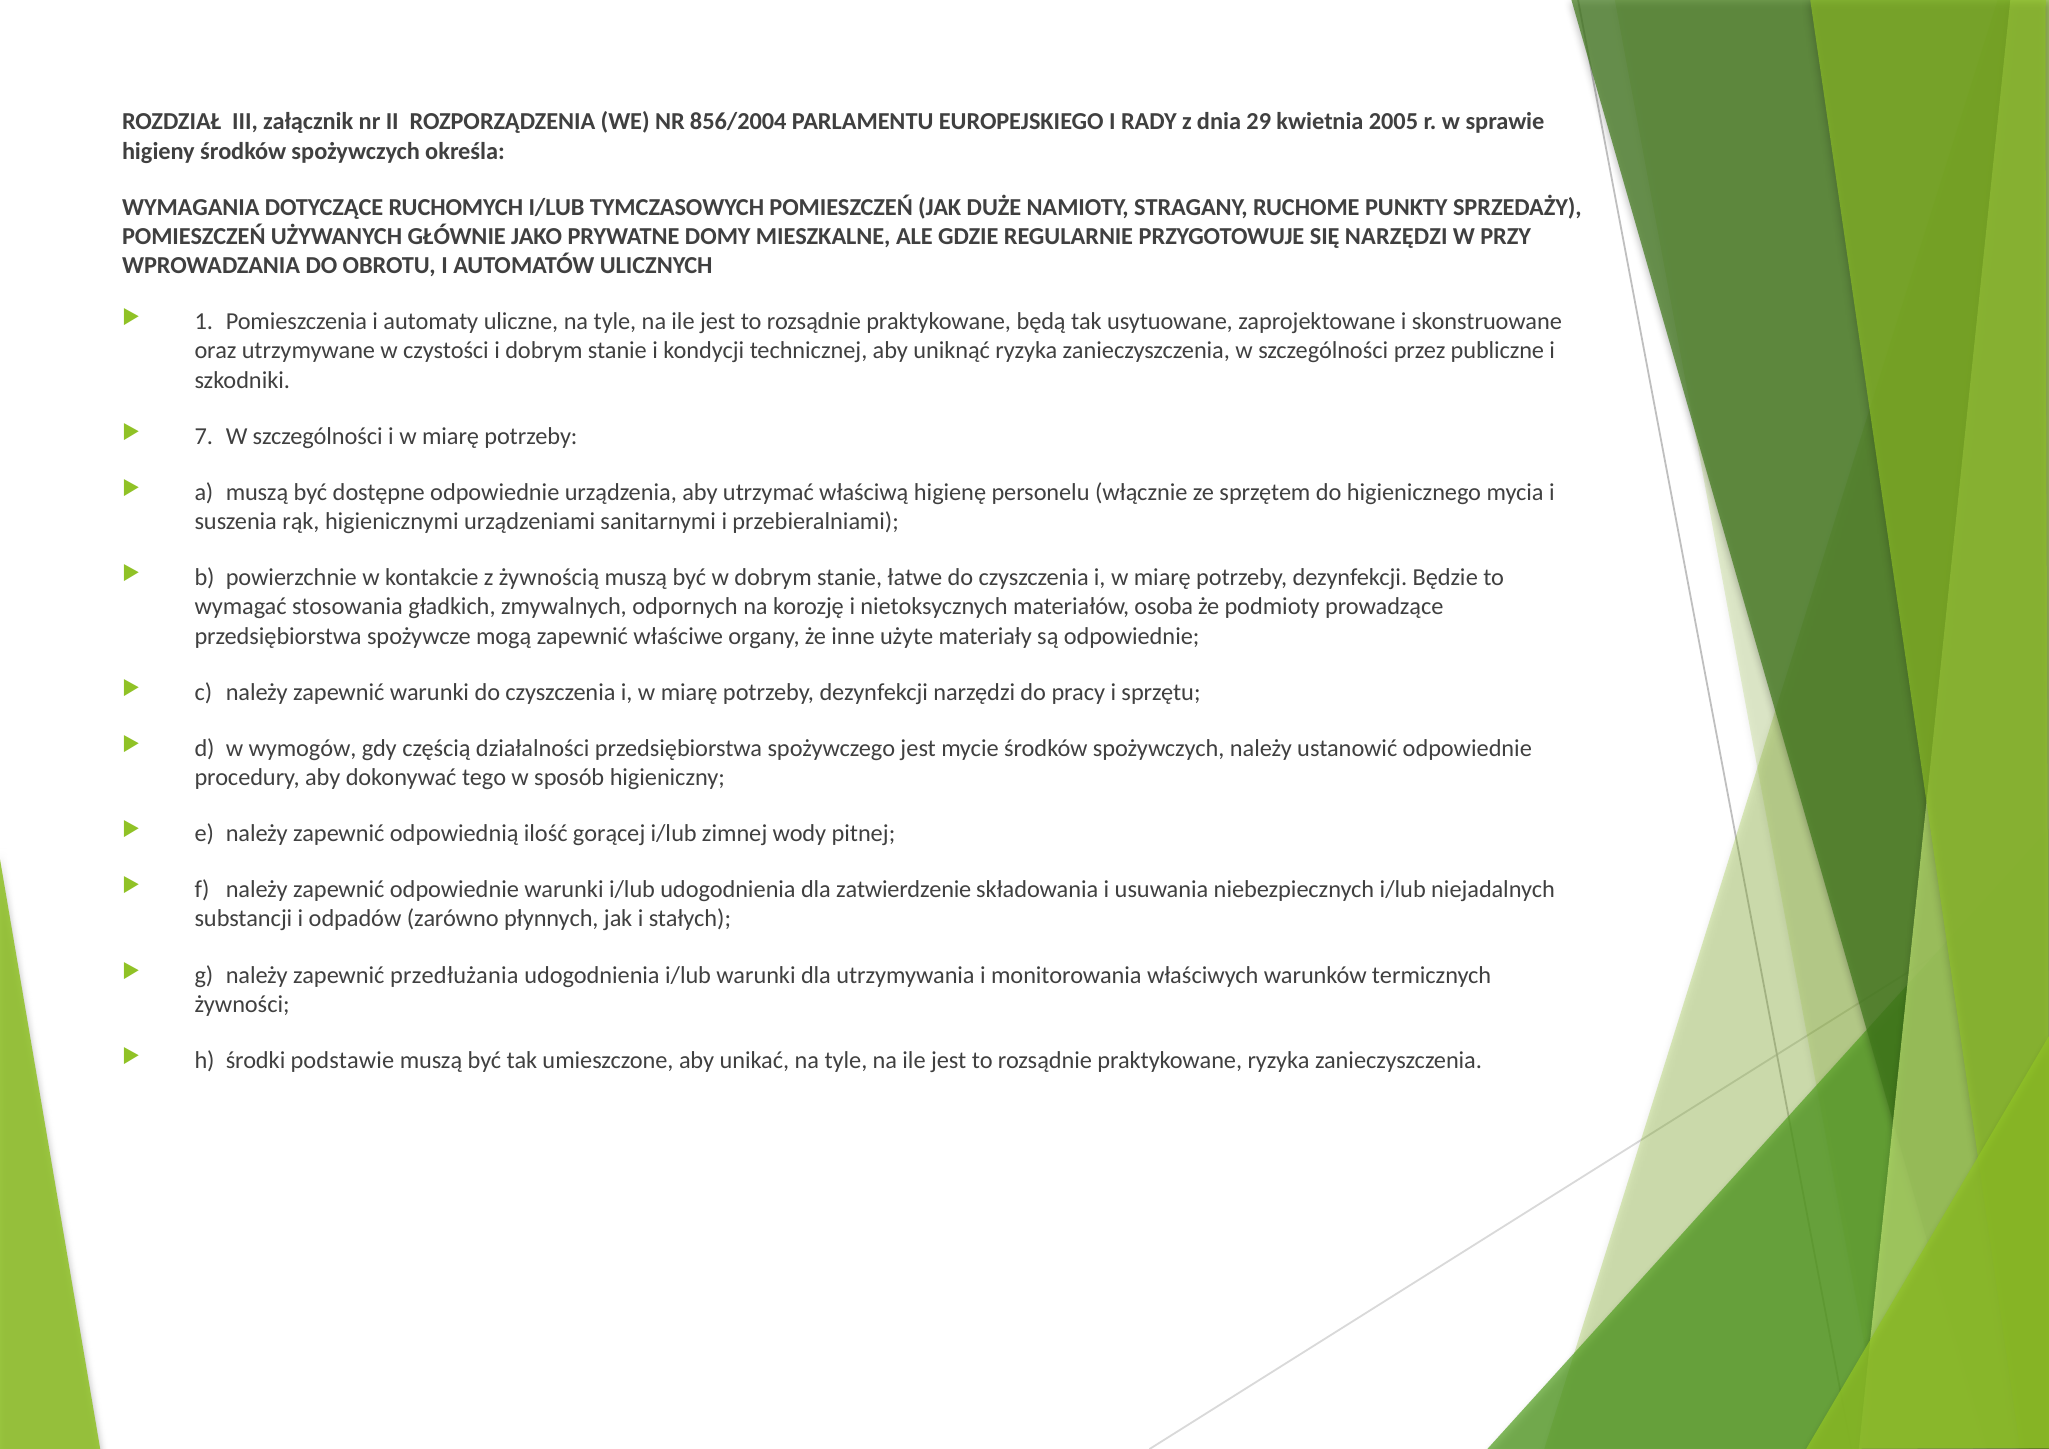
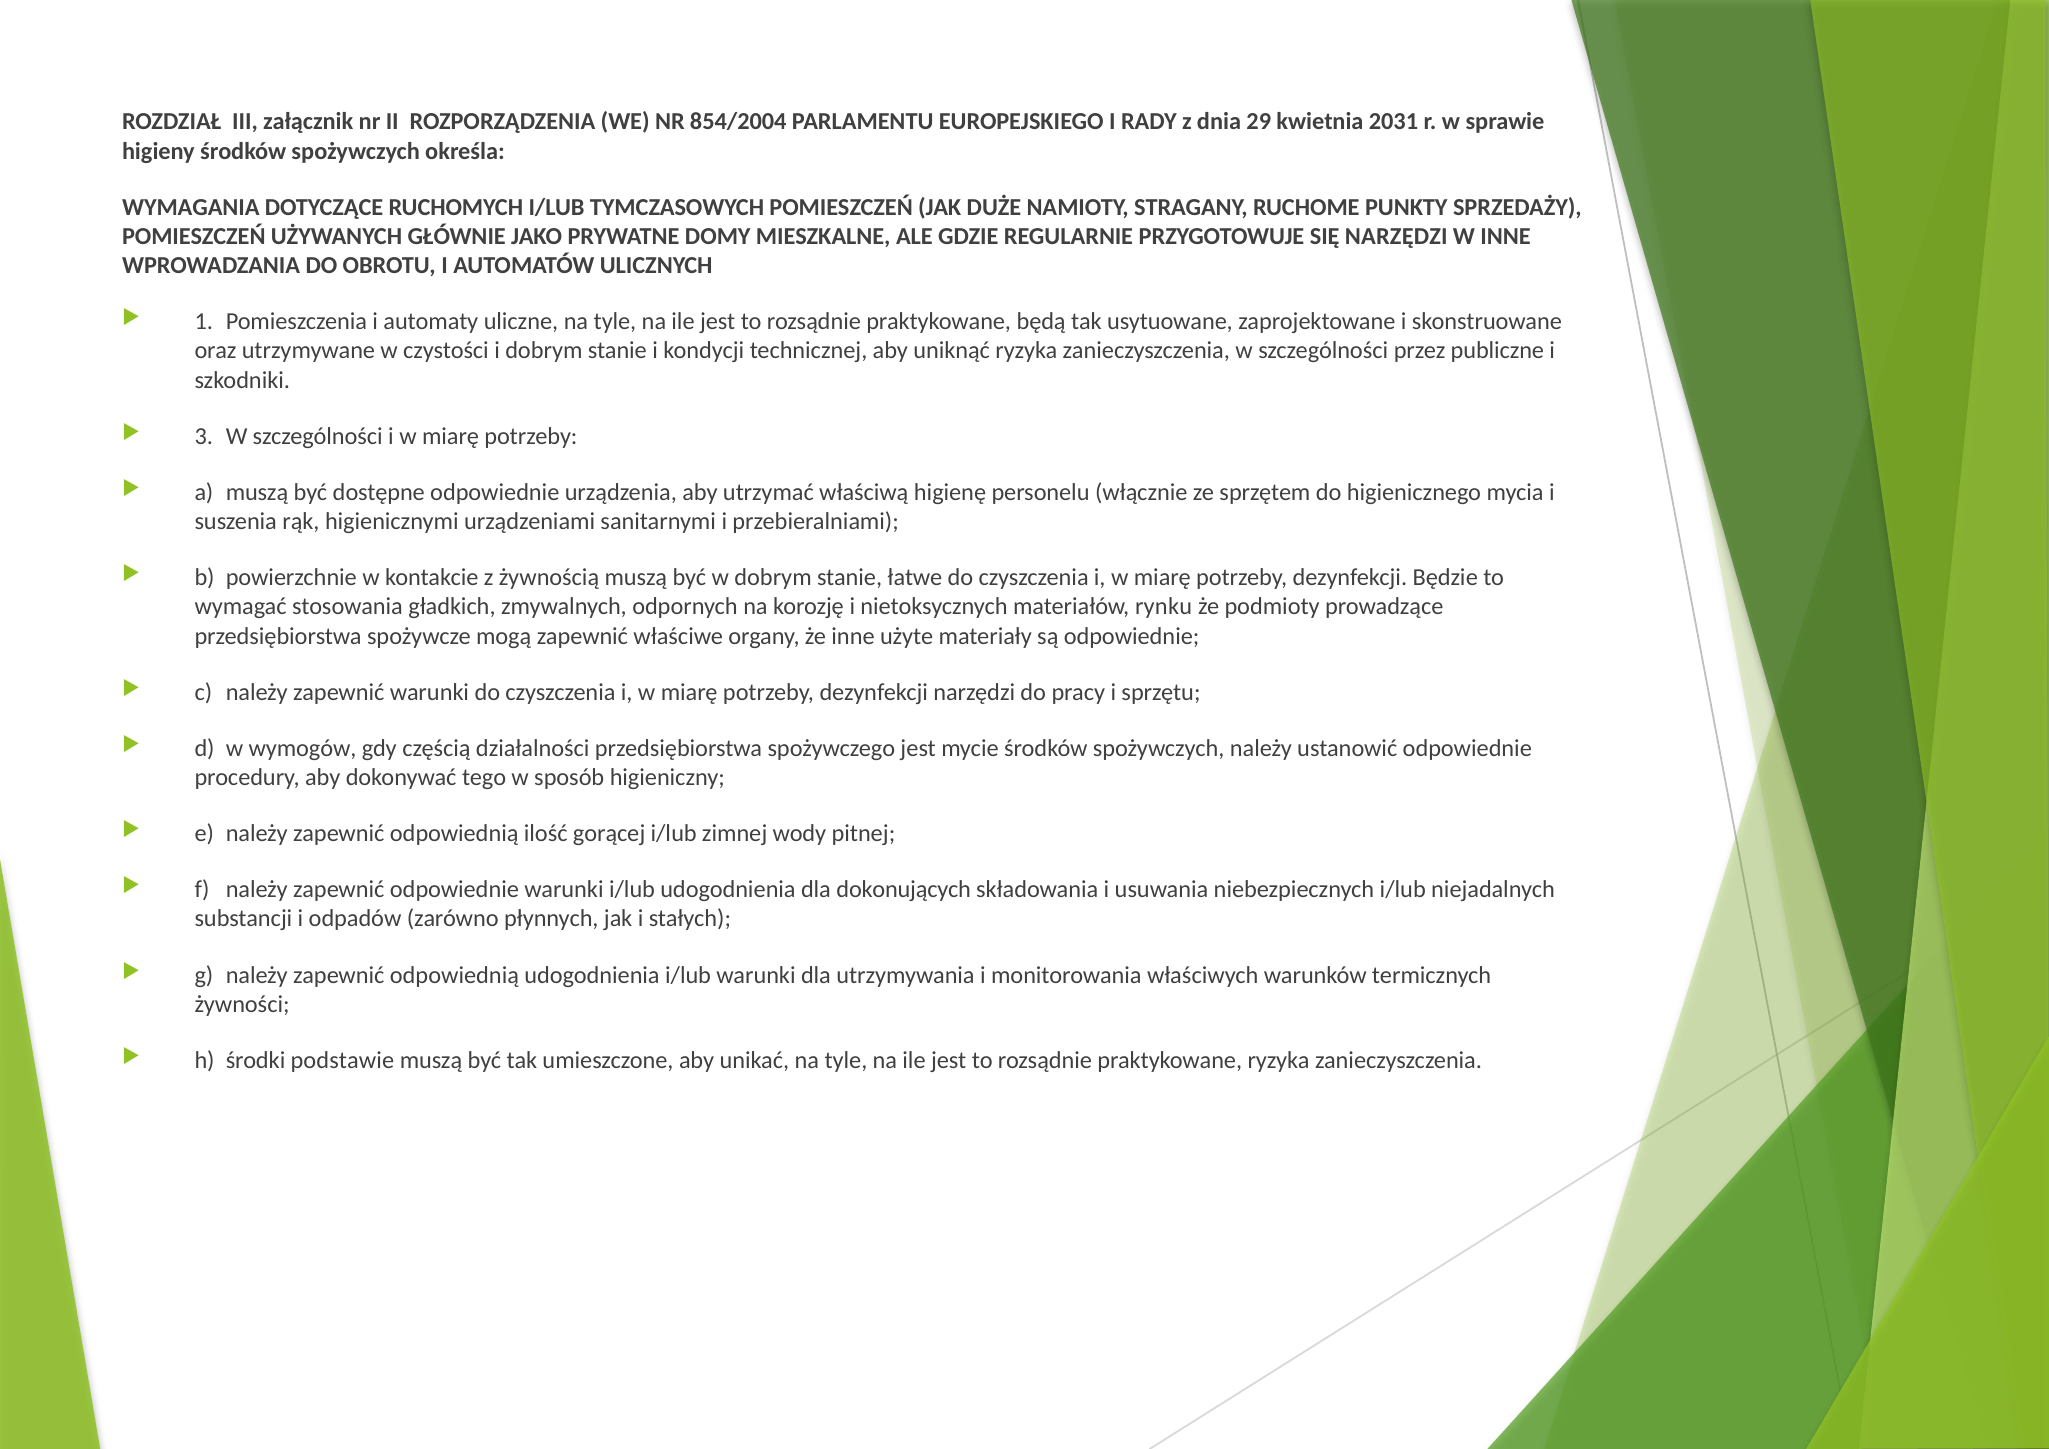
856/2004: 856/2004 -> 854/2004
2005: 2005 -> 2031
W PRZY: PRZY -> INNE
7: 7 -> 3
osoba: osoba -> rynku
zatwierdzenie: zatwierdzenie -> dokonujących
g należy zapewnić przedłużania: przedłużania -> odpowiednią
